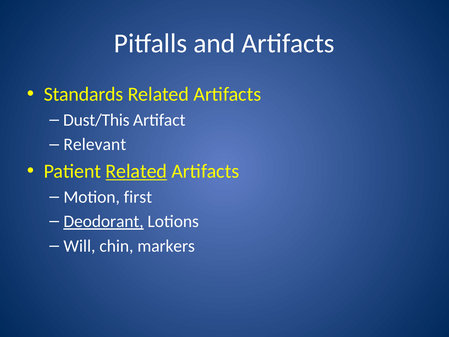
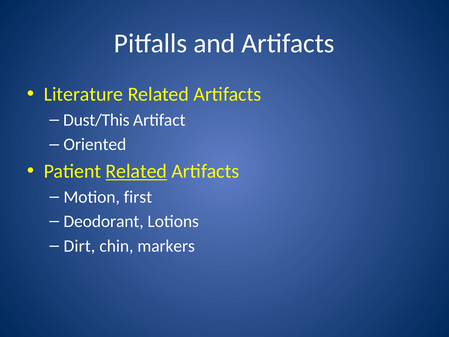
Standards: Standards -> Literature
Relevant: Relevant -> Oriented
Deodorant underline: present -> none
Will: Will -> Dirt
